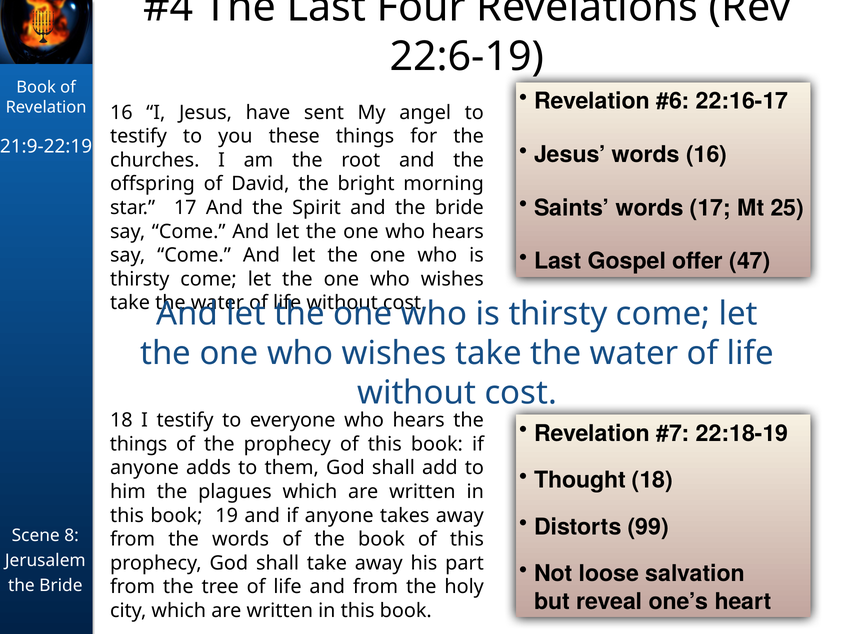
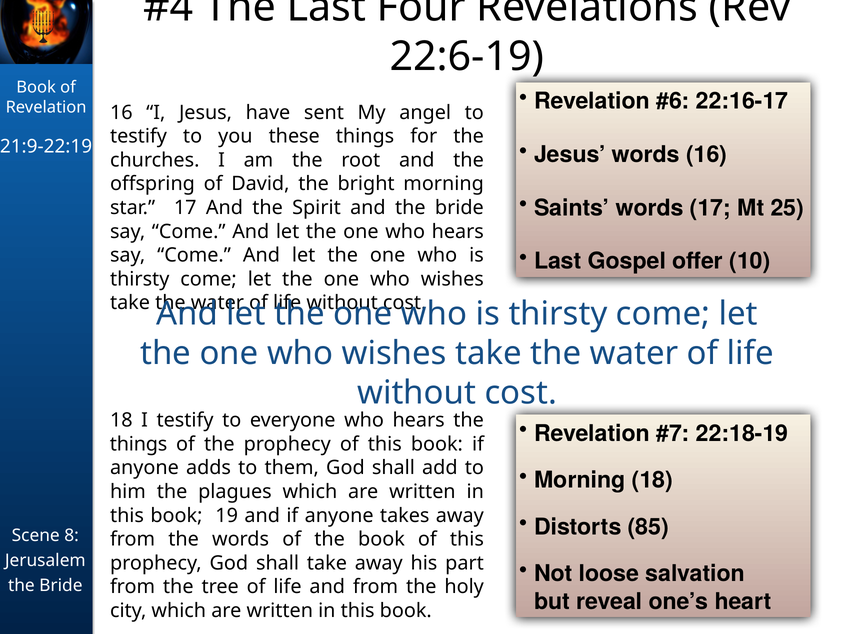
47: 47 -> 10
Thought at (580, 480): Thought -> Morning
99: 99 -> 85
